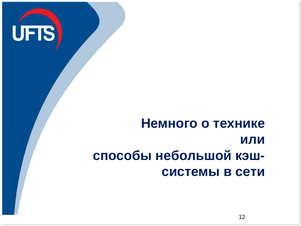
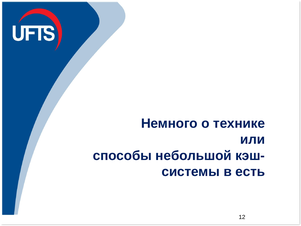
сети: сети -> есть
